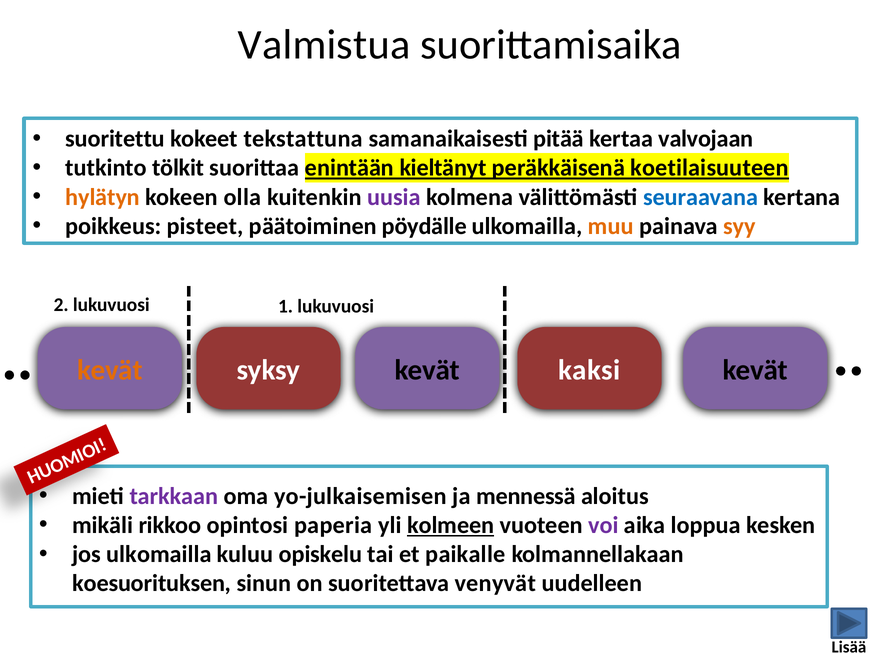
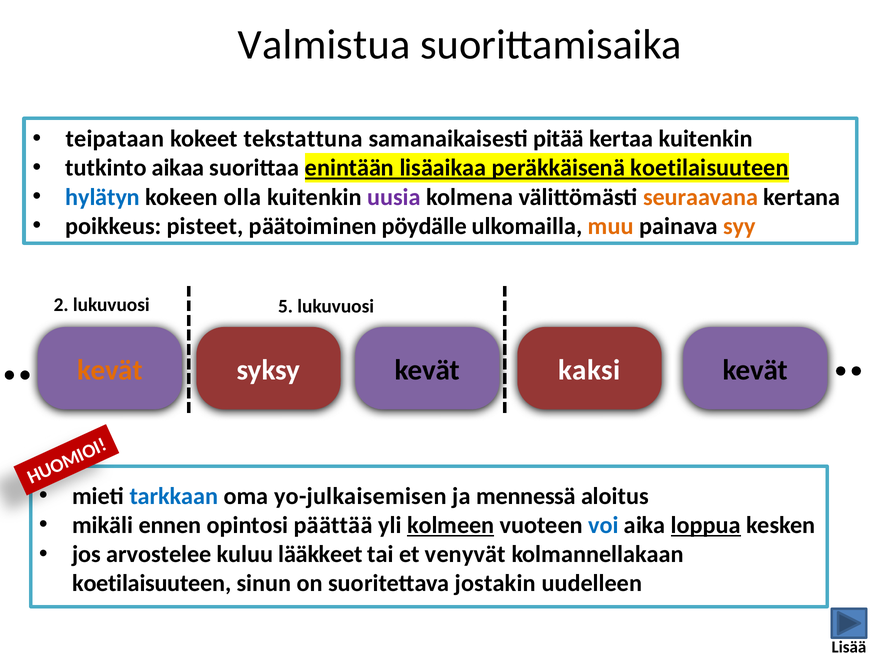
suoritettu: suoritettu -> teipataan
kertaa valvojaan: valvojaan -> kuitenkin
tölkit: tölkit -> aikaa
kieltänyt: kieltänyt -> lisäaikaa
hylätyn colour: orange -> blue
seuraavana colour: blue -> orange
1: 1 -> 5
tarkkaan colour: purple -> blue
rikkoo: rikkoo -> ennen
paperia: paperia -> päättää
voi colour: purple -> blue
loppua underline: none -> present
jos ulkomailla: ulkomailla -> arvostelee
opiskelu: opiskelu -> lääkkeet
paikalle: paikalle -> venyvät
koesuorituksen at (152, 583): koesuorituksen -> koetilaisuuteen
venyvät: venyvät -> jostakin
